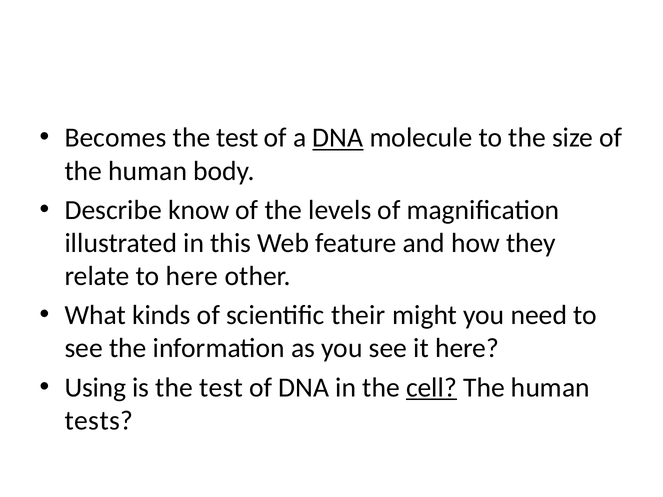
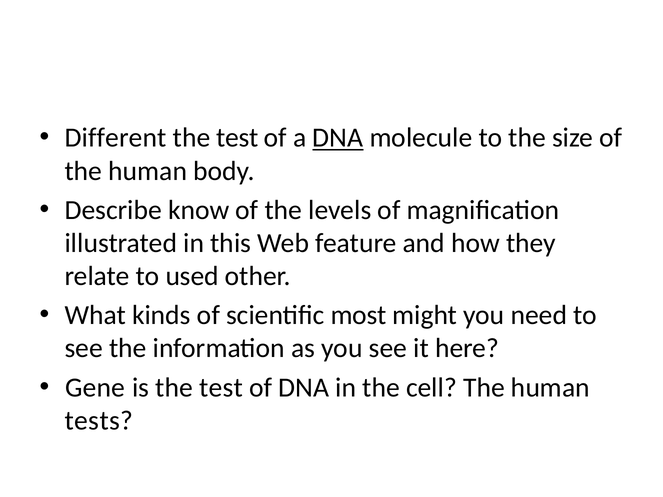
Becomes: Becomes -> Different
to here: here -> used
their: their -> most
Using: Using -> Gene
cell underline: present -> none
